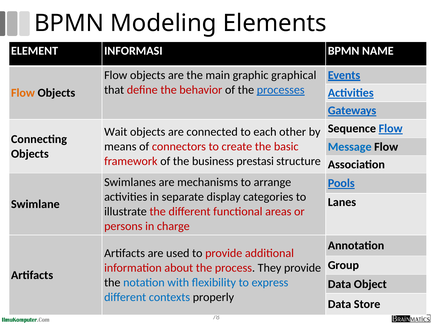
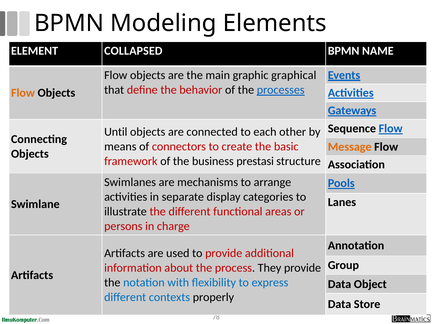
INFORMASI: INFORMASI -> COLLAPSED
Wait: Wait -> Until
Message colour: blue -> orange
